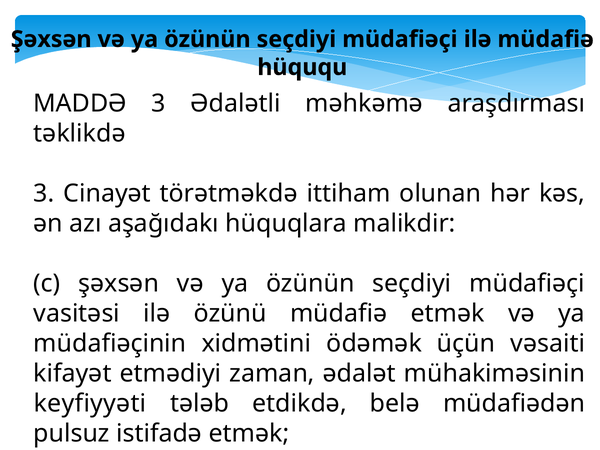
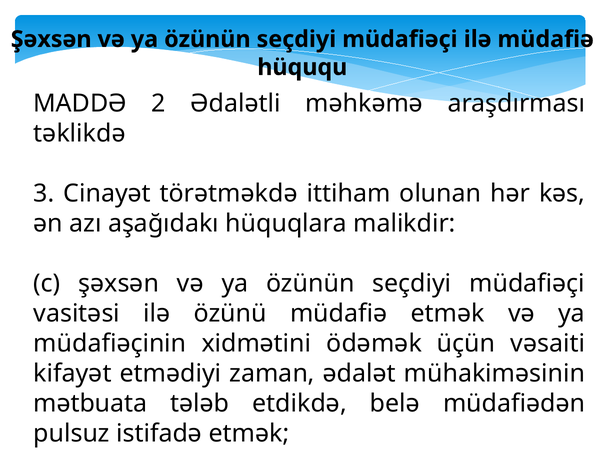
MADDƏ 3: 3 -> 2
keyfiyyəti: keyfiyyəti -> mətbuata
